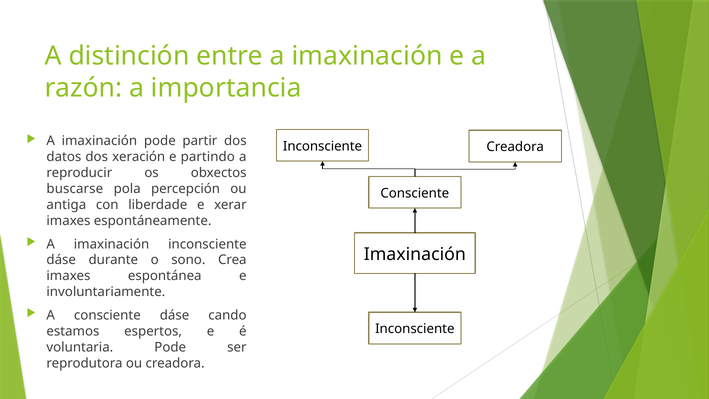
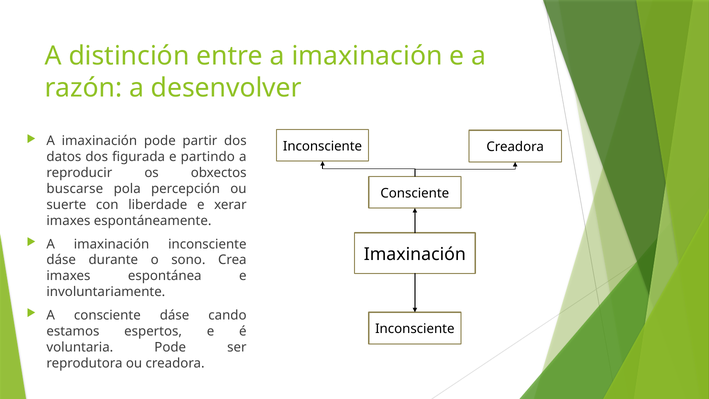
importancia: importancia -> desenvolver
xeración: xeración -> figurada
antiga: antiga -> suerte
